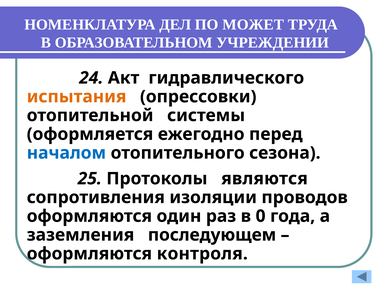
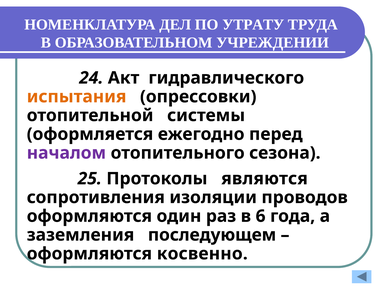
МОЖЕТ: МОЖЕТ -> УТРАТУ
началом colour: blue -> purple
0: 0 -> 6
контроля: контроля -> косвенно
